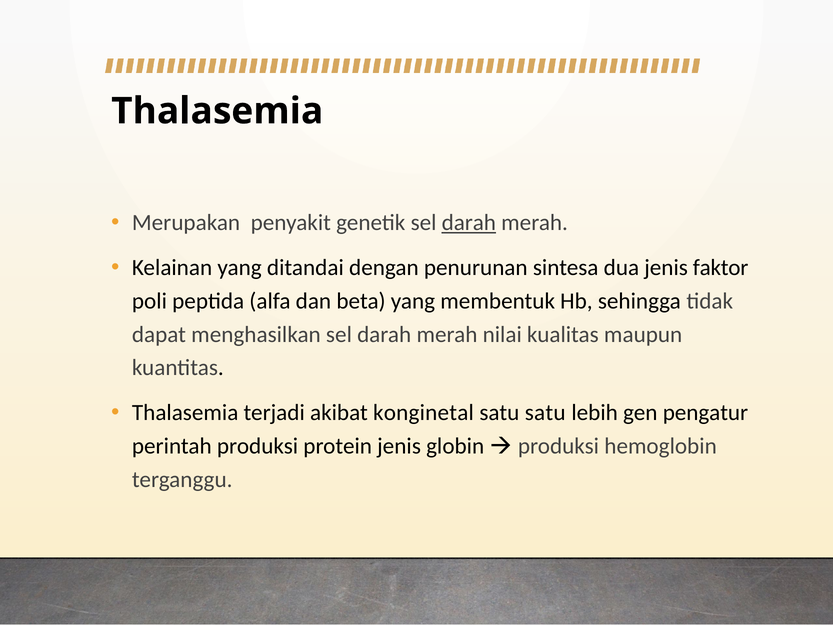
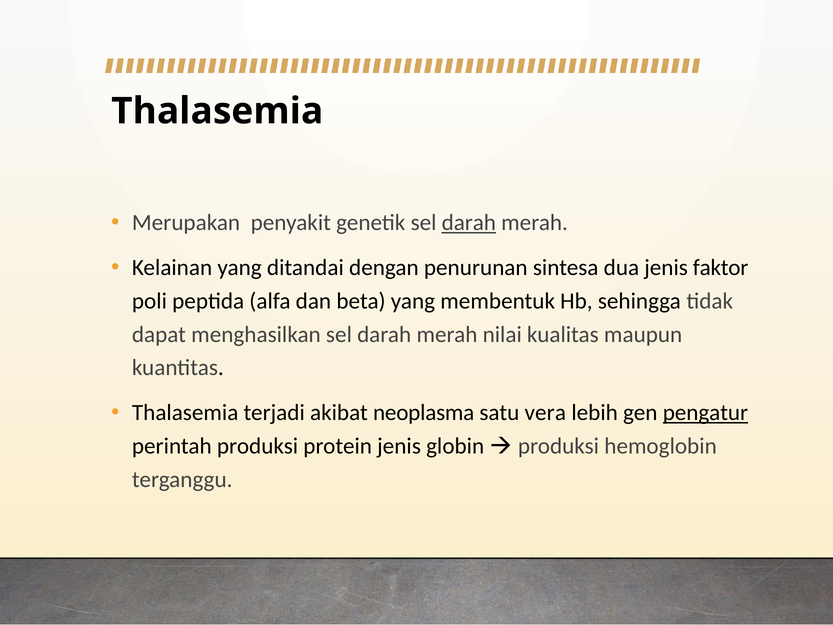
konginetal: konginetal -> neoplasma
satu satu: satu -> vera
pengatur underline: none -> present
